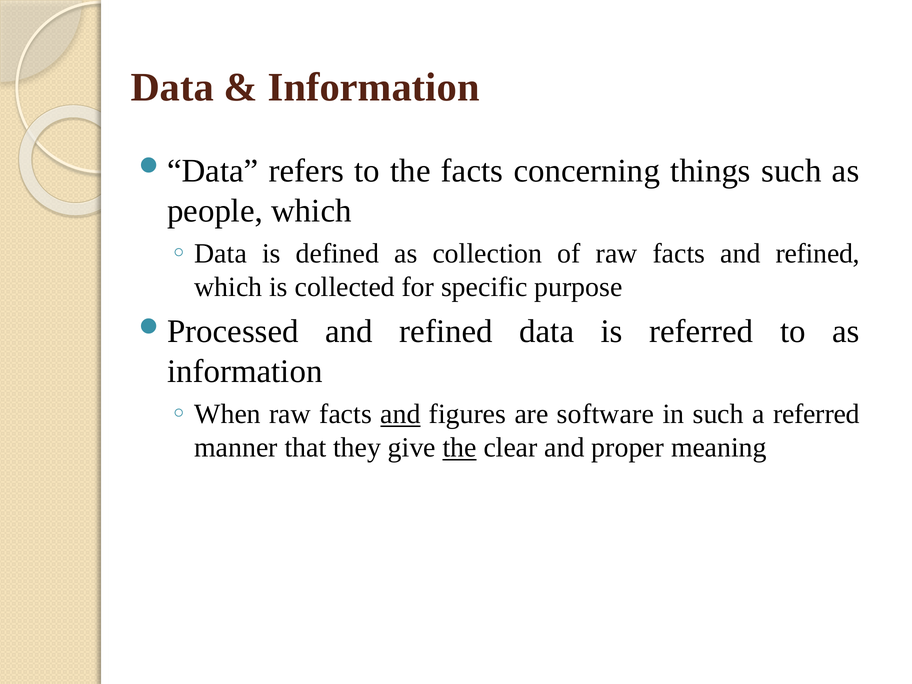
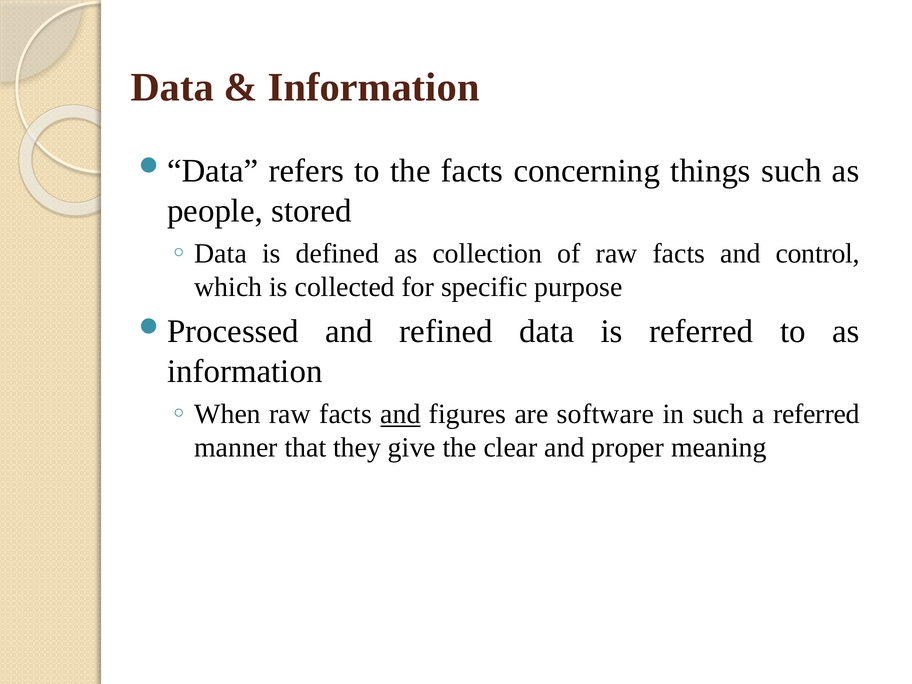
people which: which -> stored
facts and refined: refined -> control
the at (460, 448) underline: present -> none
